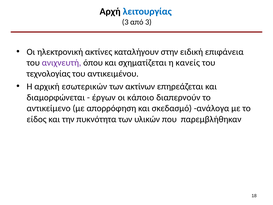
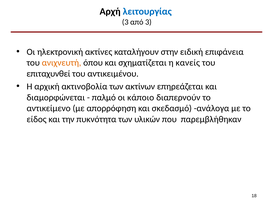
ανιχνευτή colour: purple -> orange
τεχνολογίας: τεχνολογίας -> επιταχυνθεί
εσωτερικών: εσωτερικών -> ακτινοβολία
έργων: έργων -> παλμό
